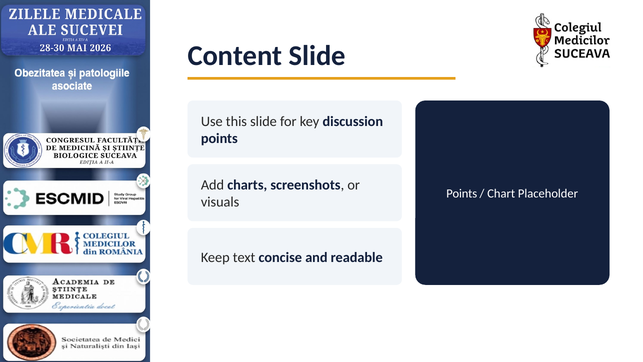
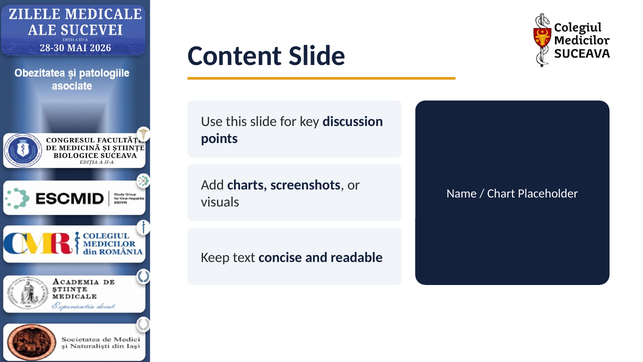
Points at (462, 193): Points -> Name
